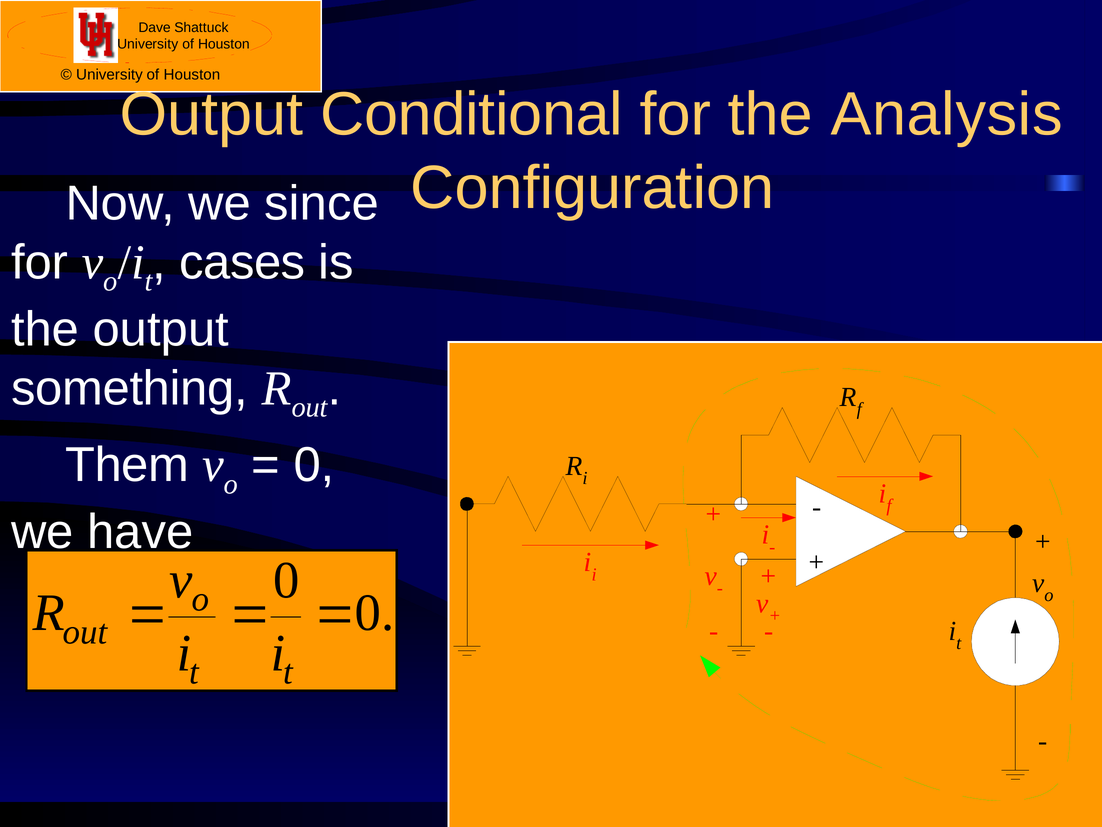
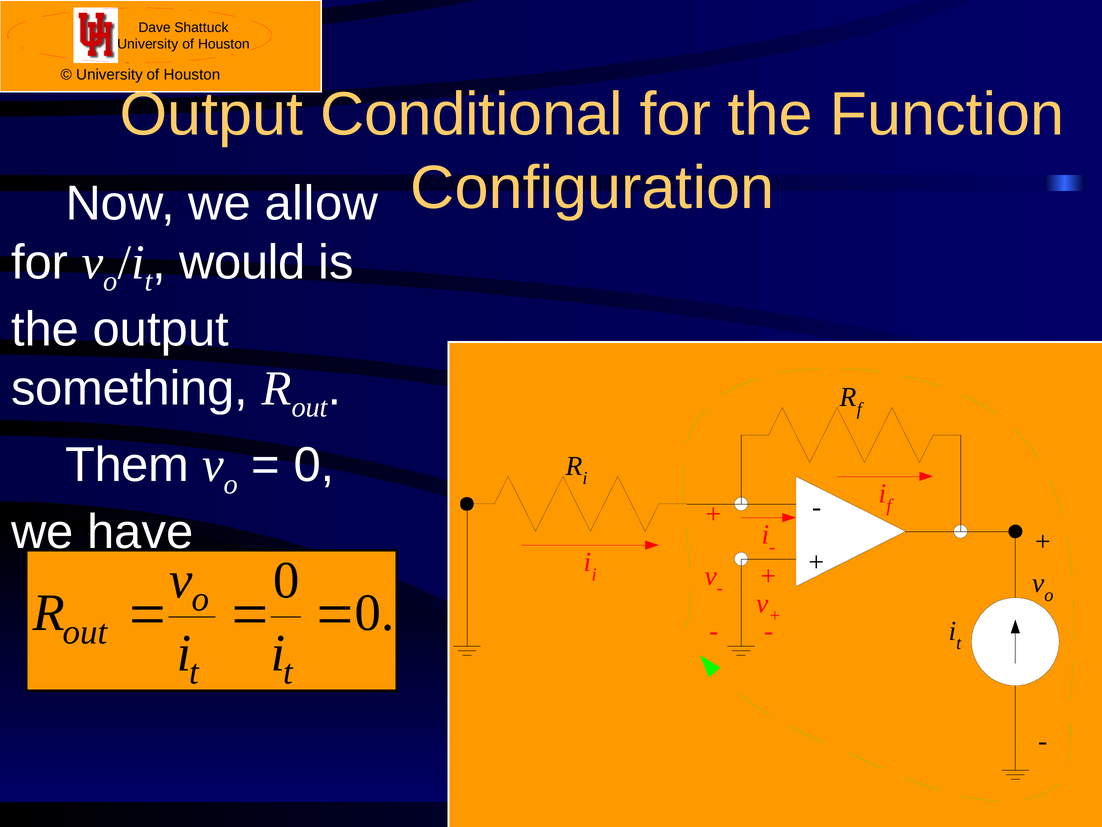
Analysis: Analysis -> Function
since: since -> allow
cases: cases -> would
